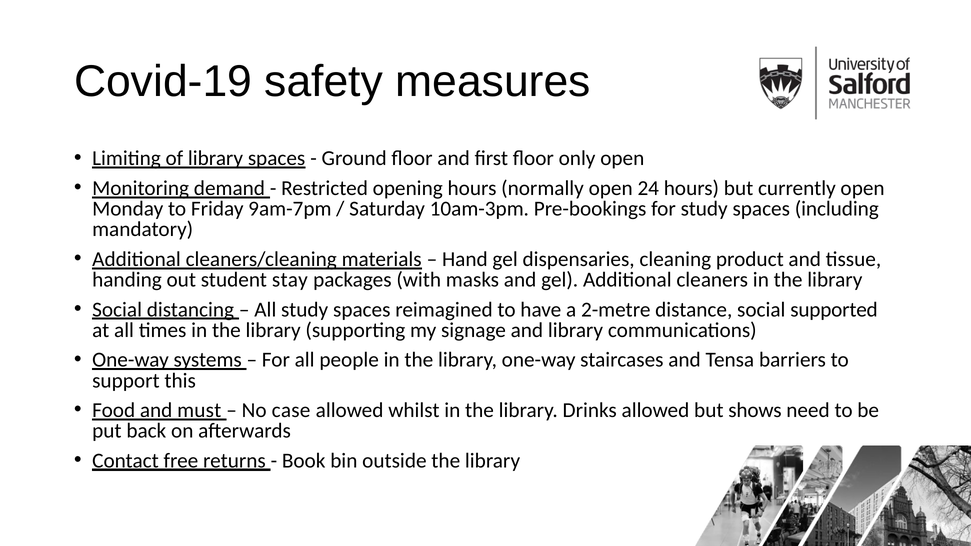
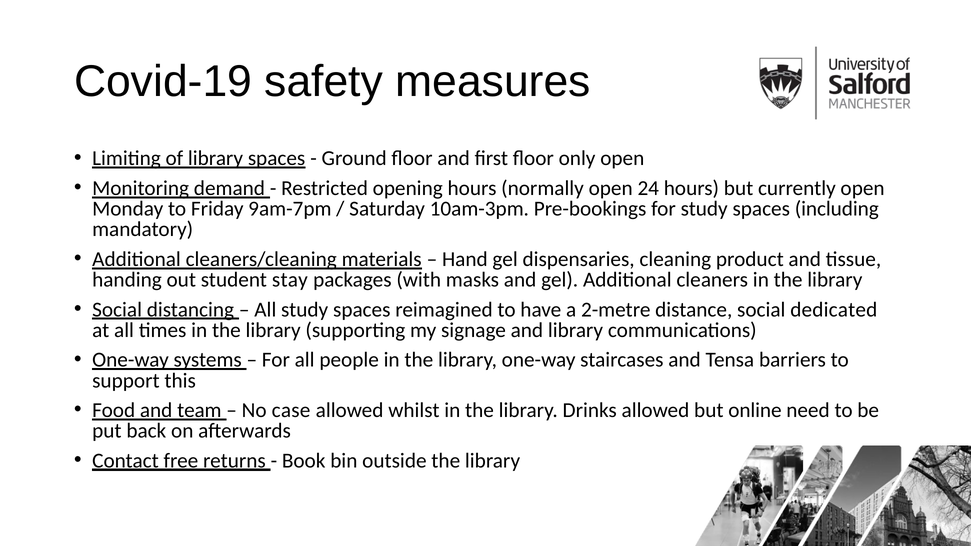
supported: supported -> dedicated
must: must -> team
shows: shows -> online
